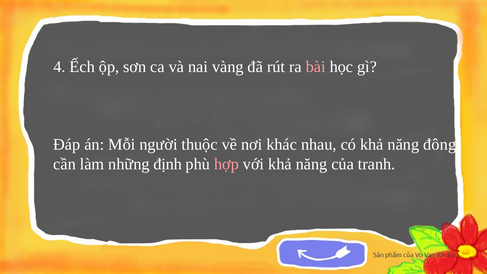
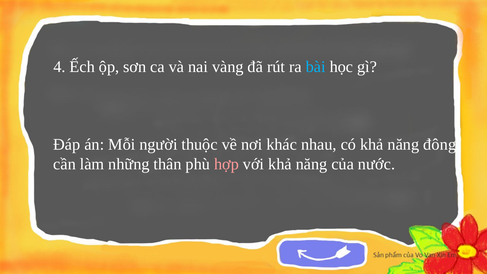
bài colour: pink -> light blue
định: định -> thân
tranh: tranh -> nước
